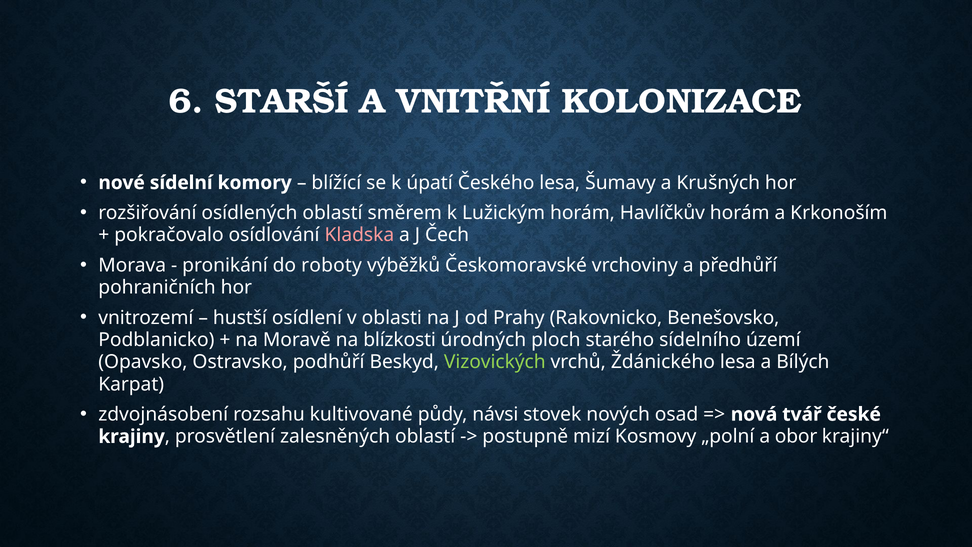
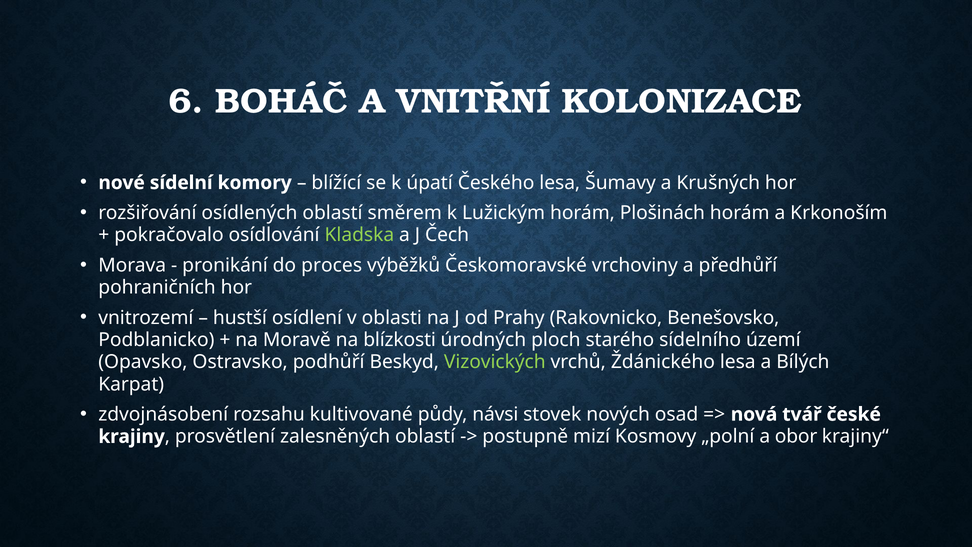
STARŠÍ: STARŠÍ -> BOHÁČ
Havlíčkův: Havlíčkův -> Plošinách
Kladska colour: pink -> light green
roboty: roboty -> proces
